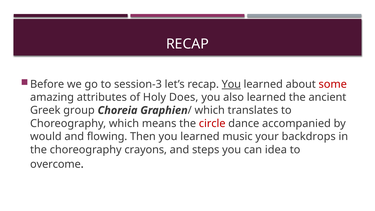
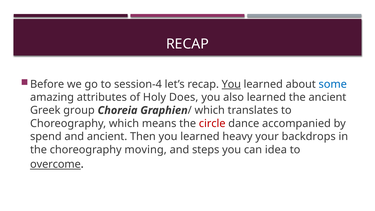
session-3: session-3 -> session-4
some colour: red -> blue
would: would -> spend
and flowing: flowing -> ancient
music: music -> heavy
crayons: crayons -> moving
overcome underline: none -> present
